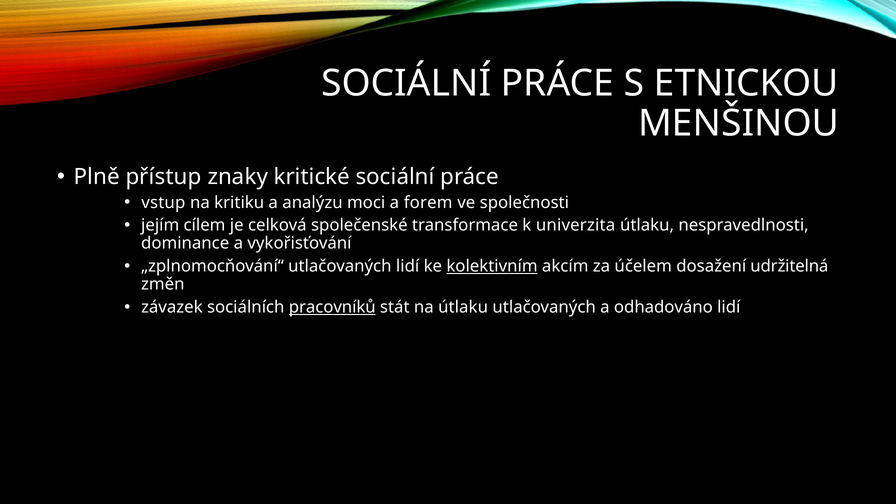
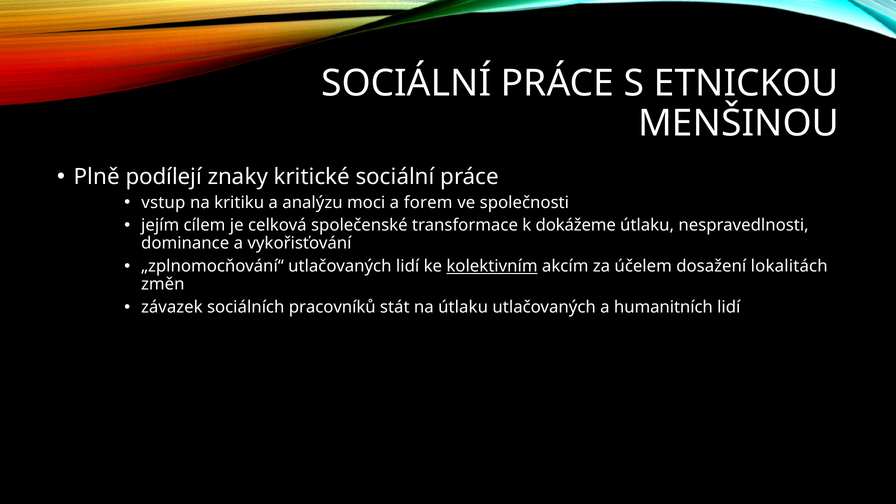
přístup: přístup -> podílejí
univerzita: univerzita -> dokážeme
udržitelná: udržitelná -> lokalitách
pracovníků underline: present -> none
odhadováno: odhadováno -> humanitních
